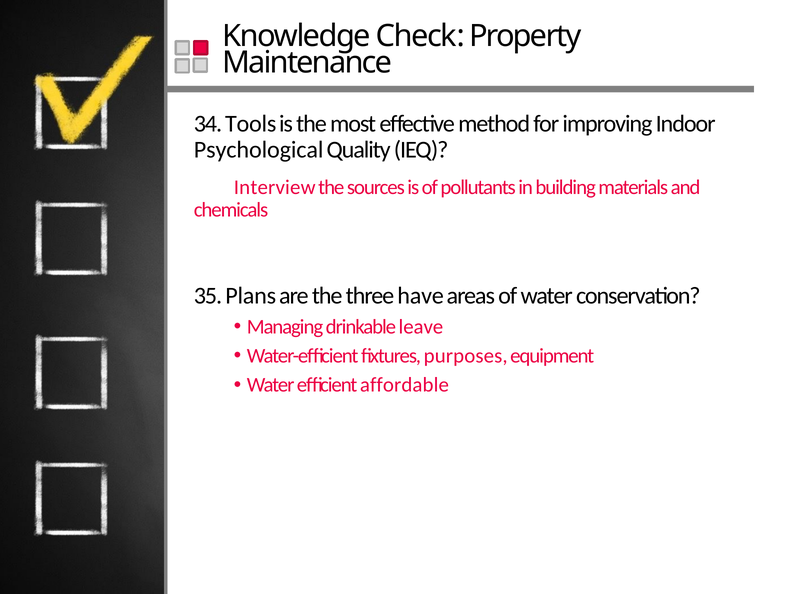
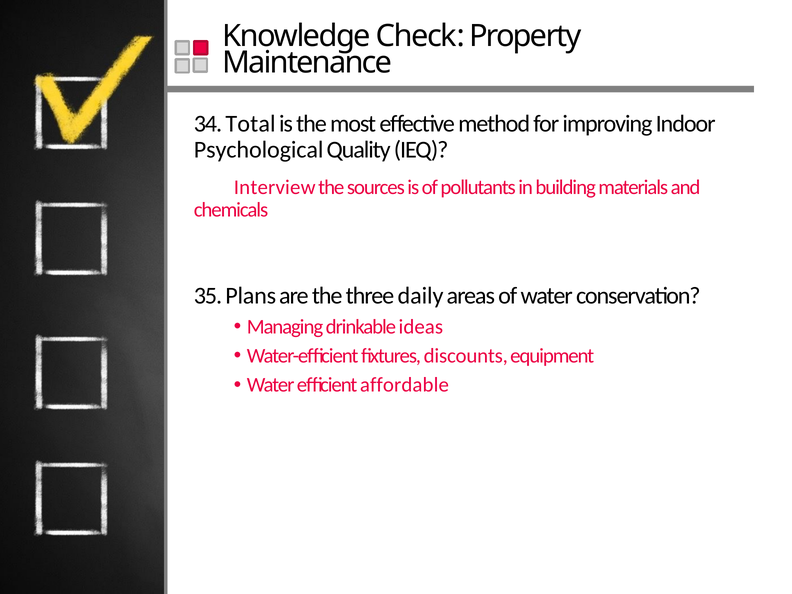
Tools: Tools -> Total
have: have -> daily
leave: leave -> ideas
purposes: purposes -> discounts
